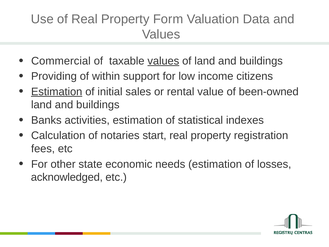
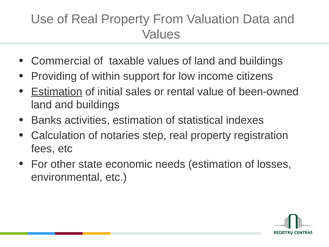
Form: Form -> From
values at (163, 61) underline: present -> none
start: start -> step
acknowledged: acknowledged -> environmental
